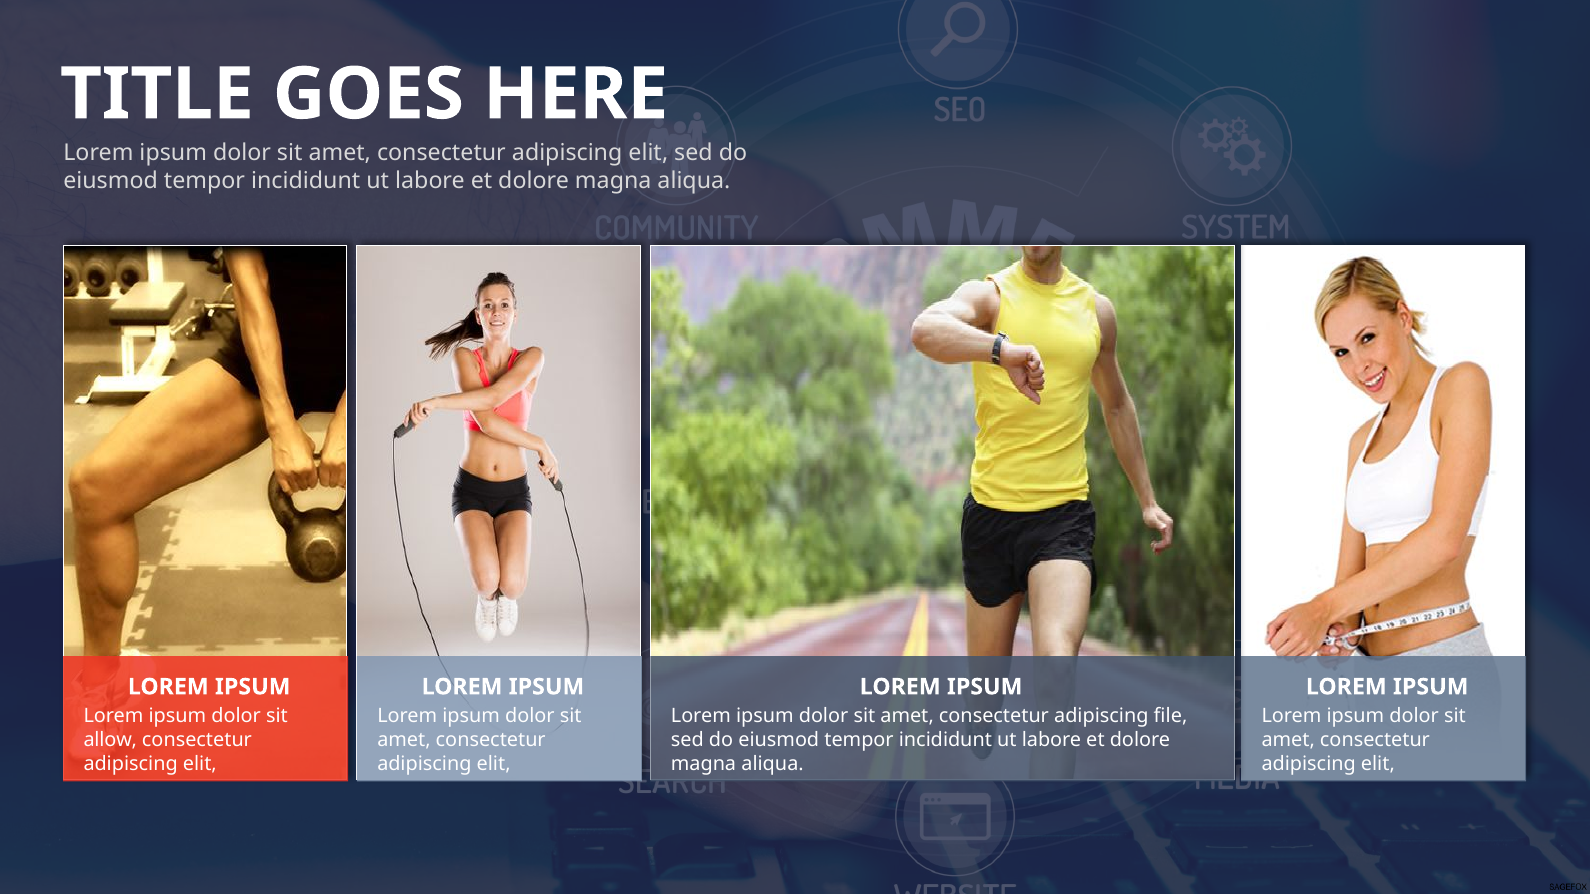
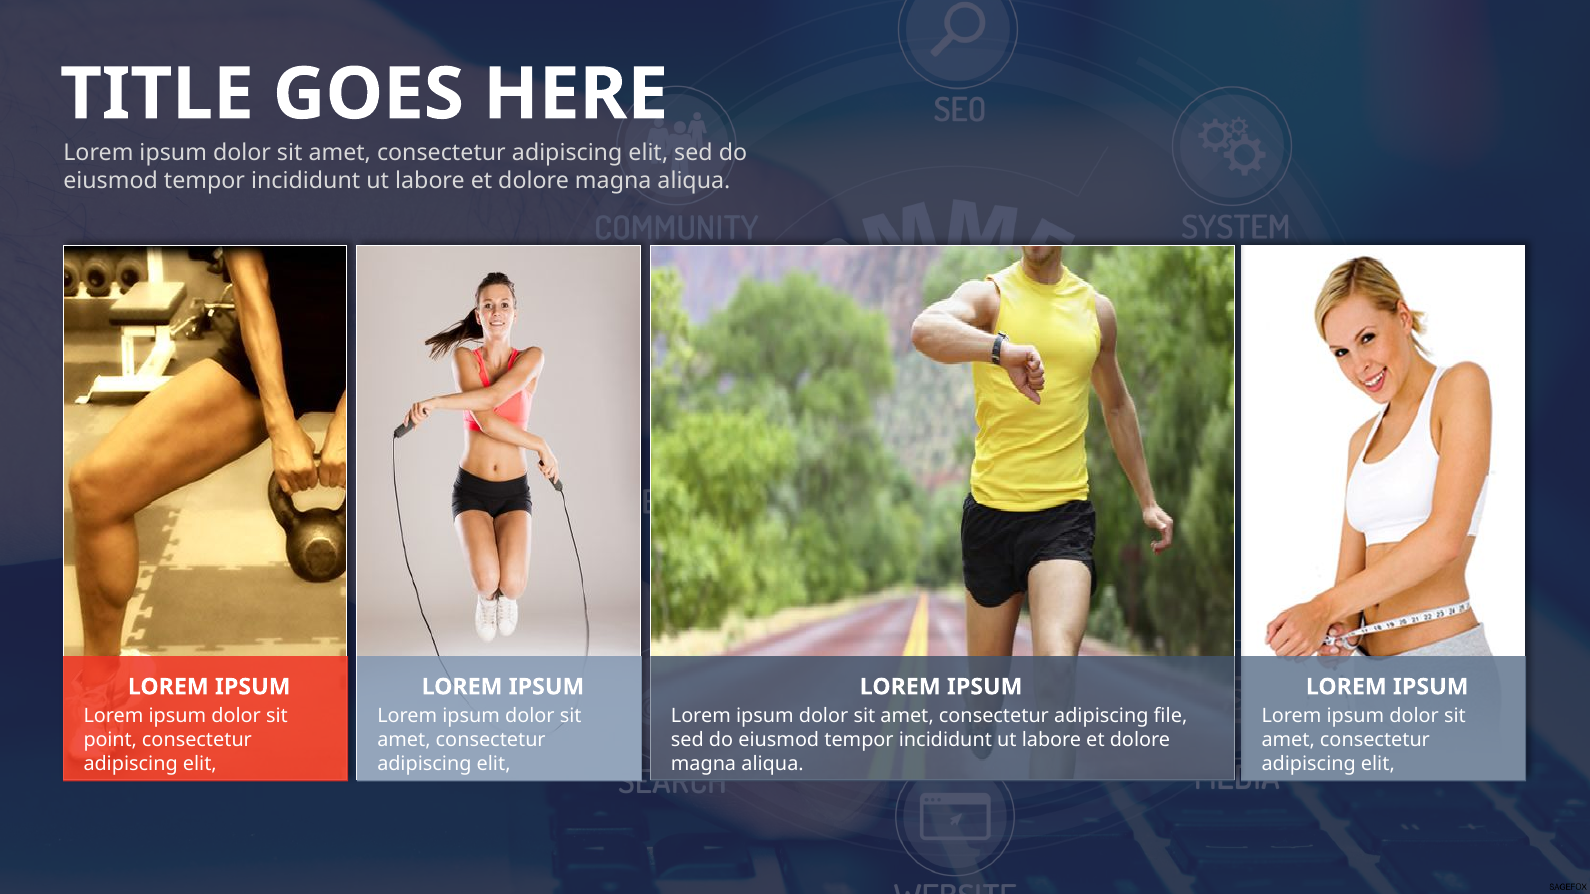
allow: allow -> point
